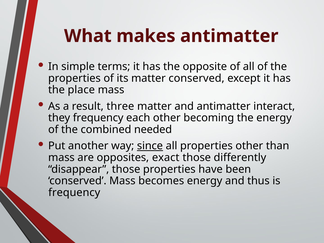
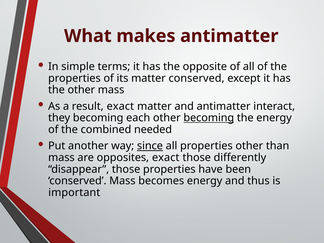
the place: place -> other
result three: three -> exact
they frequency: frequency -> becoming
becoming at (209, 118) underline: none -> present
frequency at (74, 193): frequency -> important
